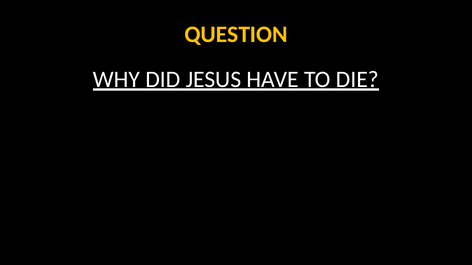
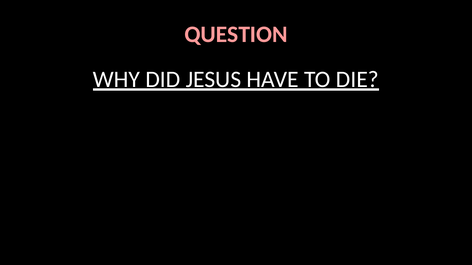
QUESTION colour: yellow -> pink
